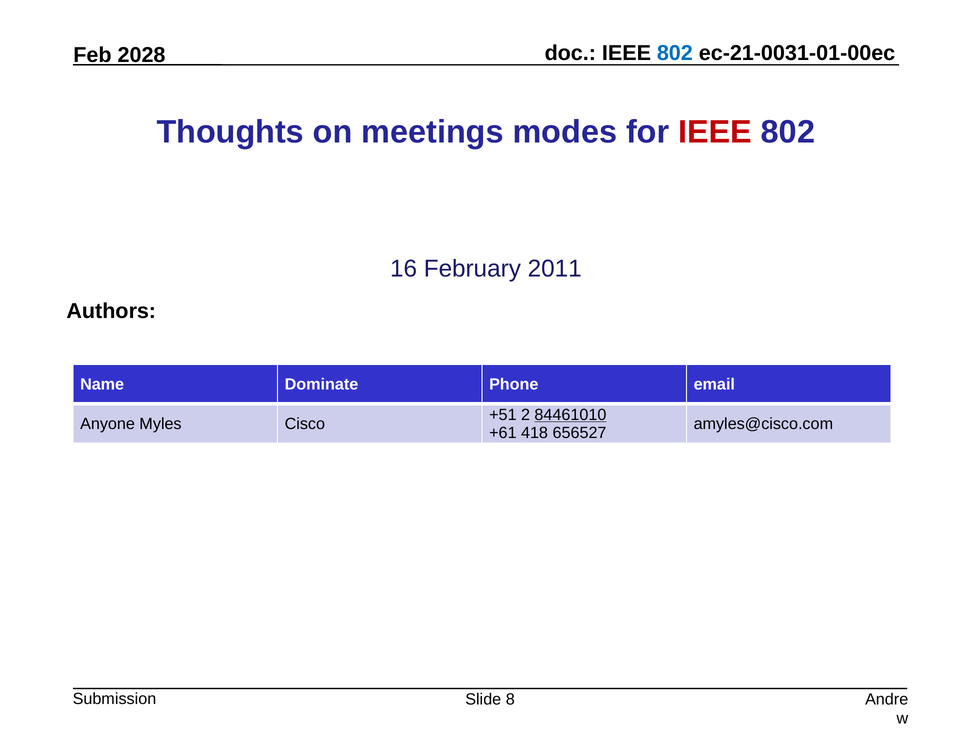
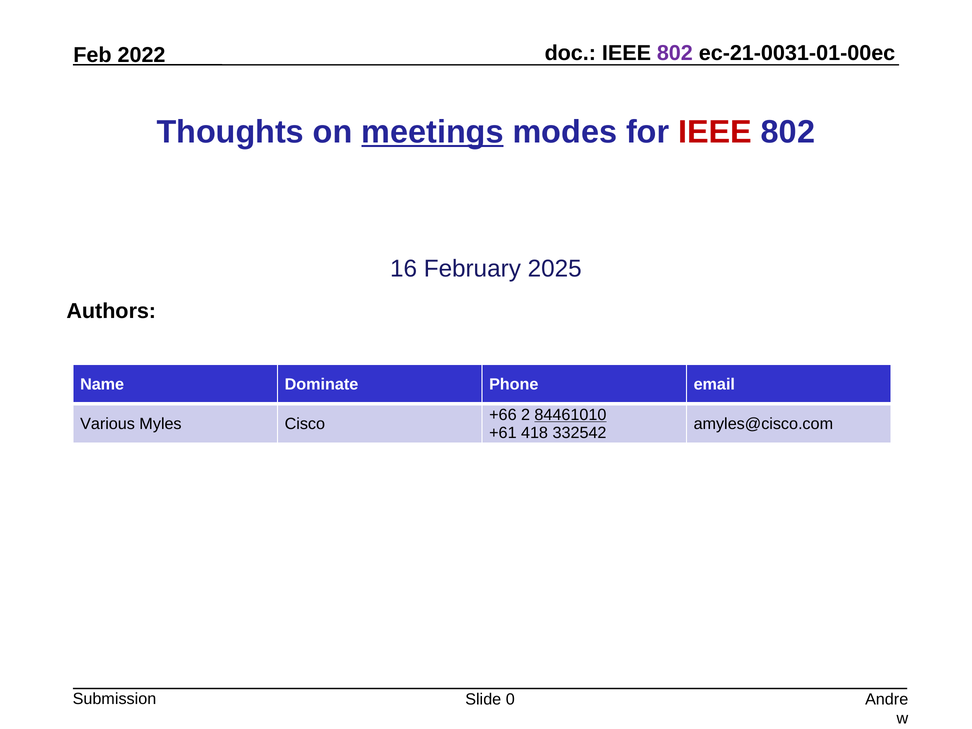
802 at (675, 53) colour: blue -> purple
2028: 2028 -> 2022
meetings underline: none -> present
2011: 2011 -> 2025
+51: +51 -> +66
Anyone: Anyone -> Various
656527: 656527 -> 332542
8: 8 -> 0
